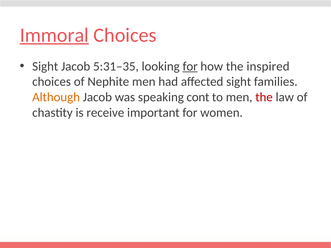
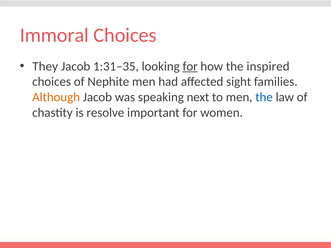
Immoral underline: present -> none
Sight at (45, 66): Sight -> They
5:31–35: 5:31–35 -> 1:31–35
cont: cont -> next
the at (264, 97) colour: red -> blue
receive: receive -> resolve
